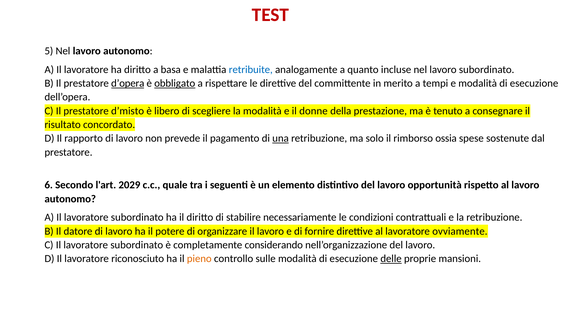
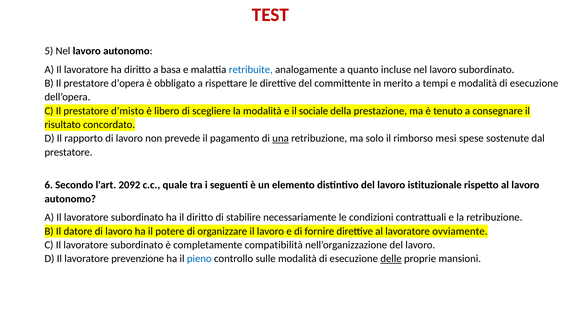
d’opera underline: present -> none
obbligato underline: present -> none
donne: donne -> sociale
ossia: ossia -> mesi
2029: 2029 -> 2092
opportunità: opportunità -> istituzionale
considerando: considerando -> compatibilità
riconosciuto: riconosciuto -> prevenzione
pieno colour: orange -> blue
